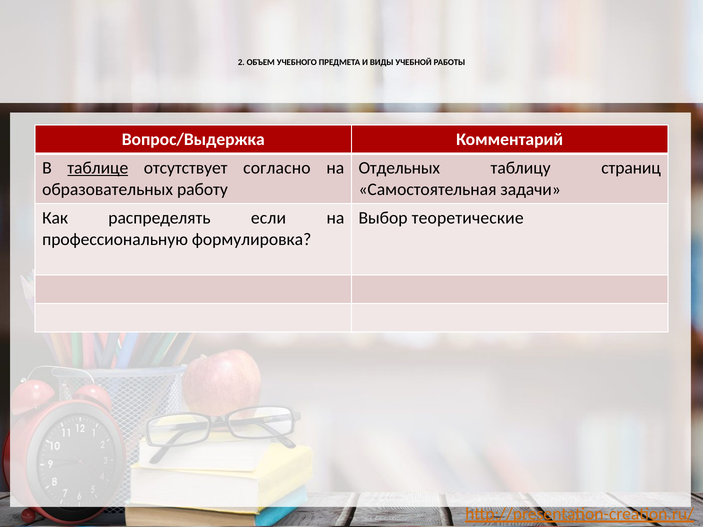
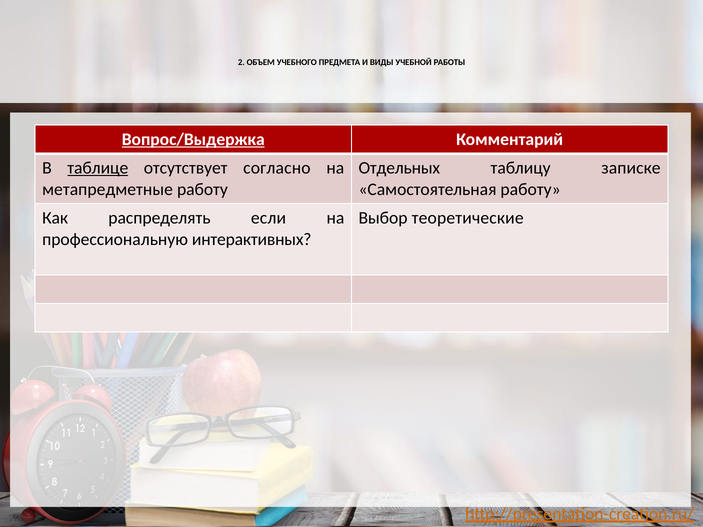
Вопрос/Выдержка underline: none -> present
страниц: страниц -> записке
образовательных: образовательных -> метапредметные
Самостоятельная задачи: задачи -> работу
формулировка: формулировка -> интерактивных
